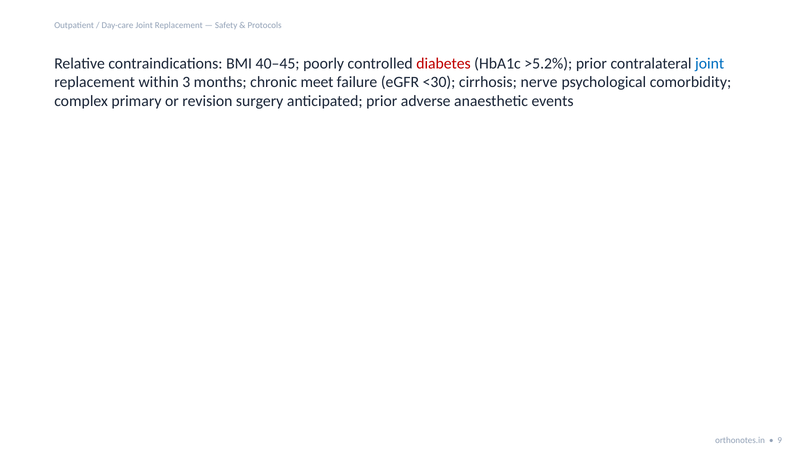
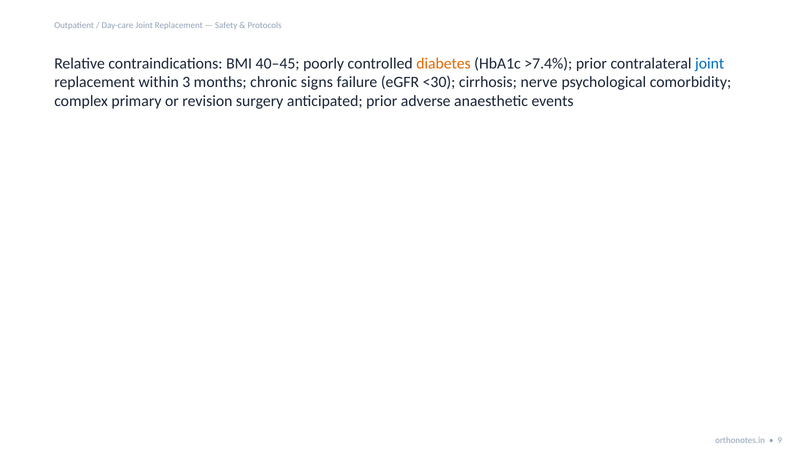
diabetes colour: red -> orange
>5.2%: >5.2% -> >7.4%
meet: meet -> signs
